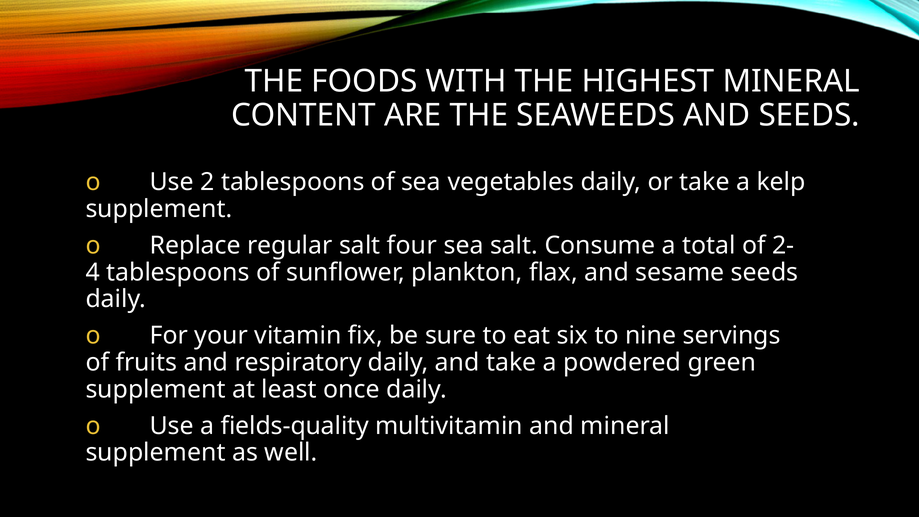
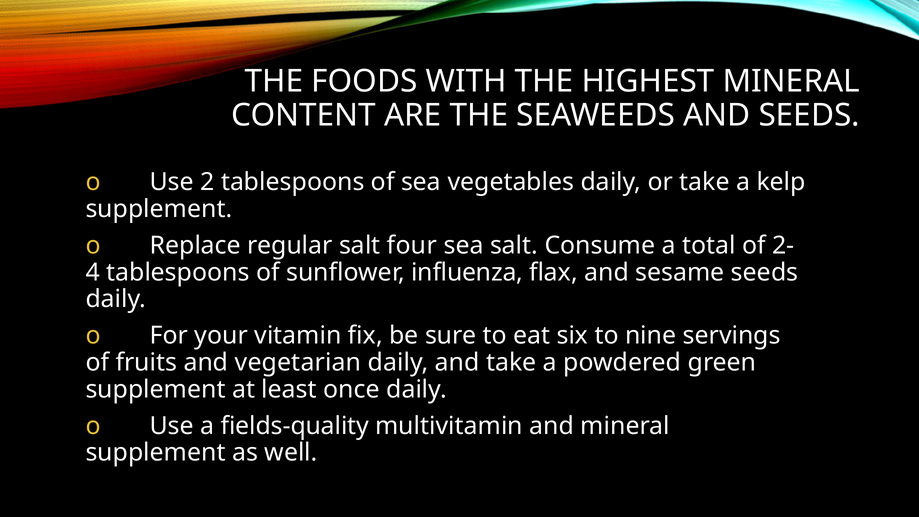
plankton: plankton -> influenza
respiratory: respiratory -> vegetarian
